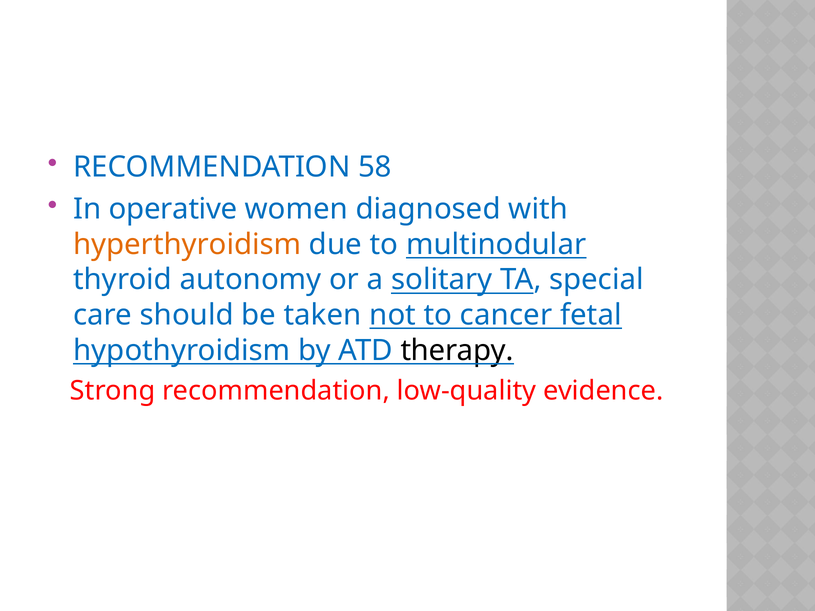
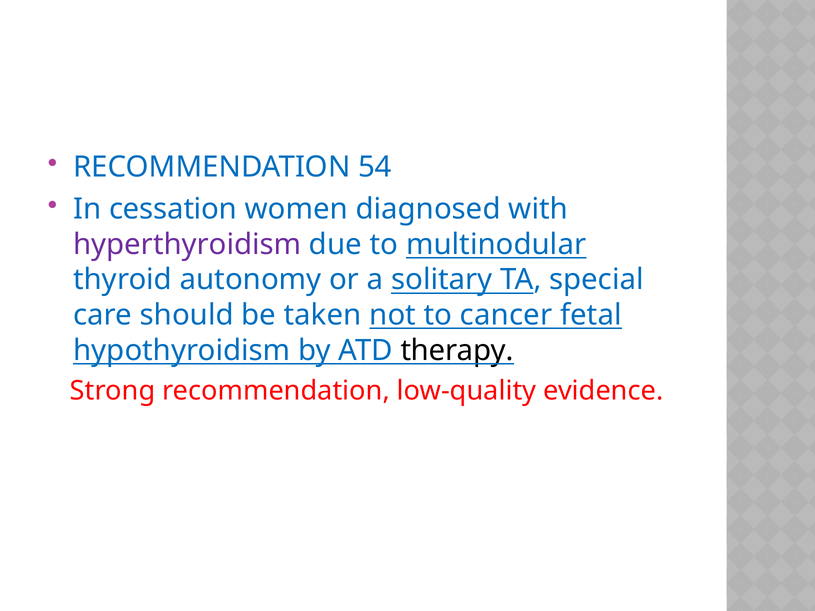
58: 58 -> 54
operative: operative -> cessation
hyperthyroidism colour: orange -> purple
